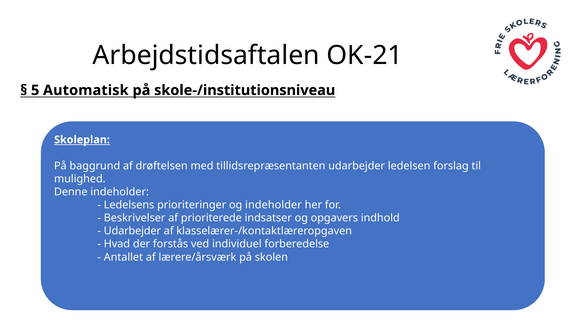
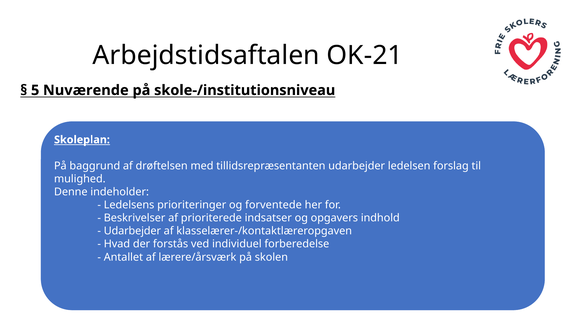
Automatisk: Automatisk -> Nuværende
og indeholder: indeholder -> forventede
